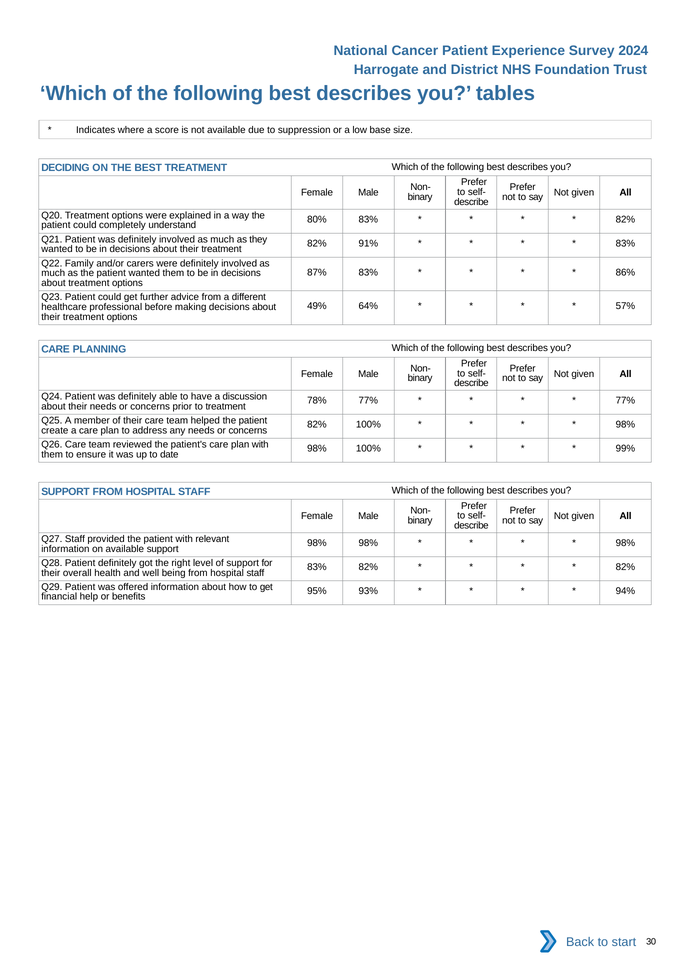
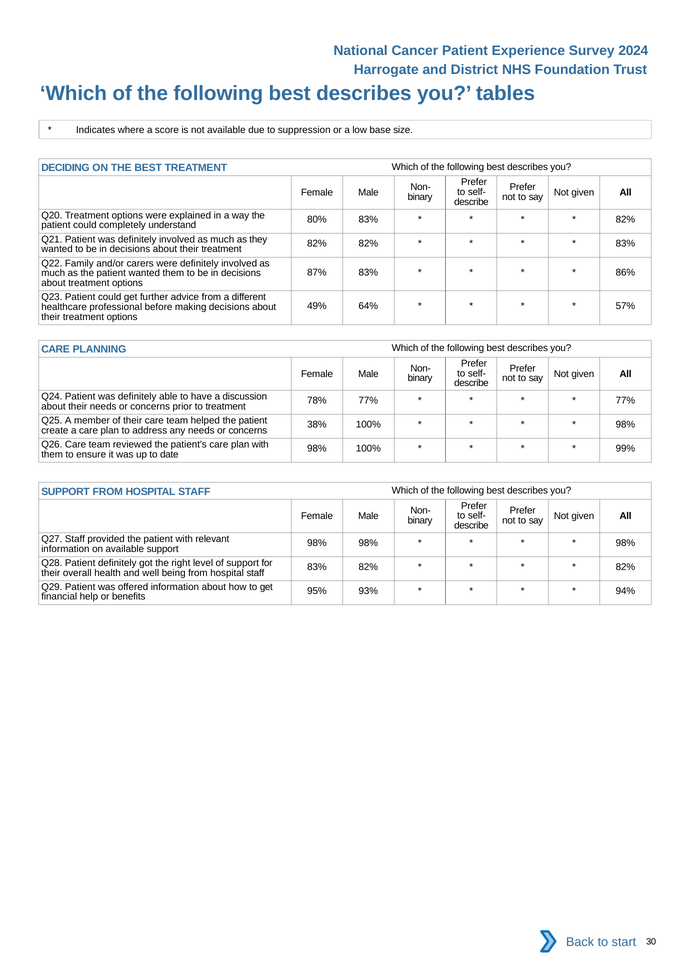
82% 91%: 91% -> 82%
82% at (317, 425): 82% -> 38%
